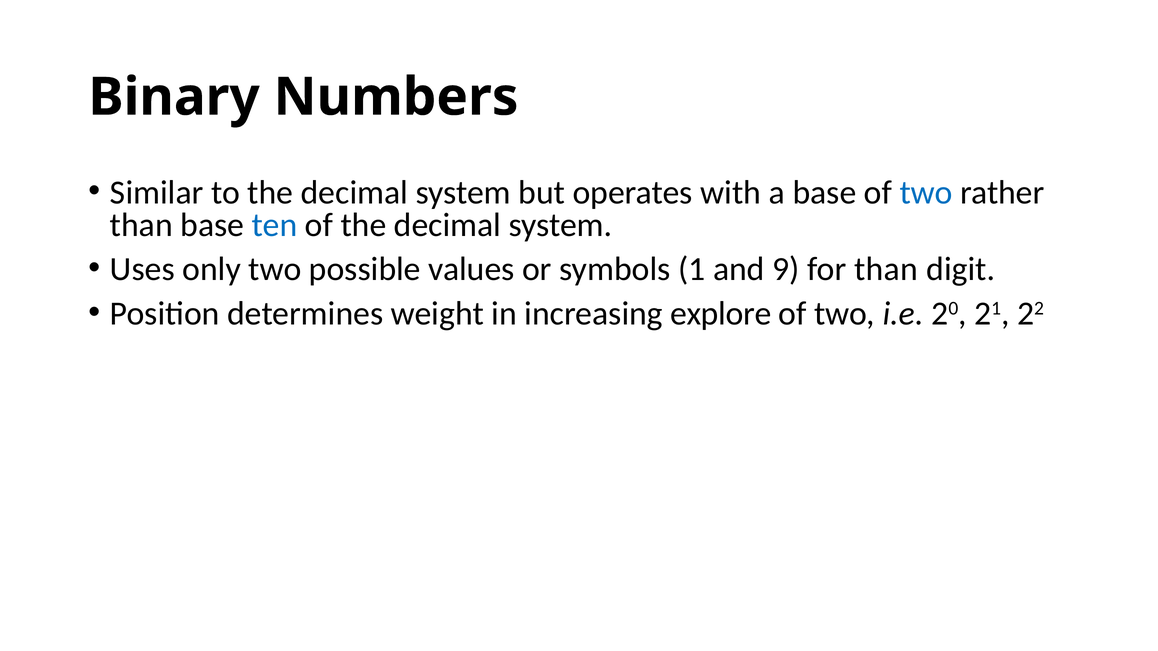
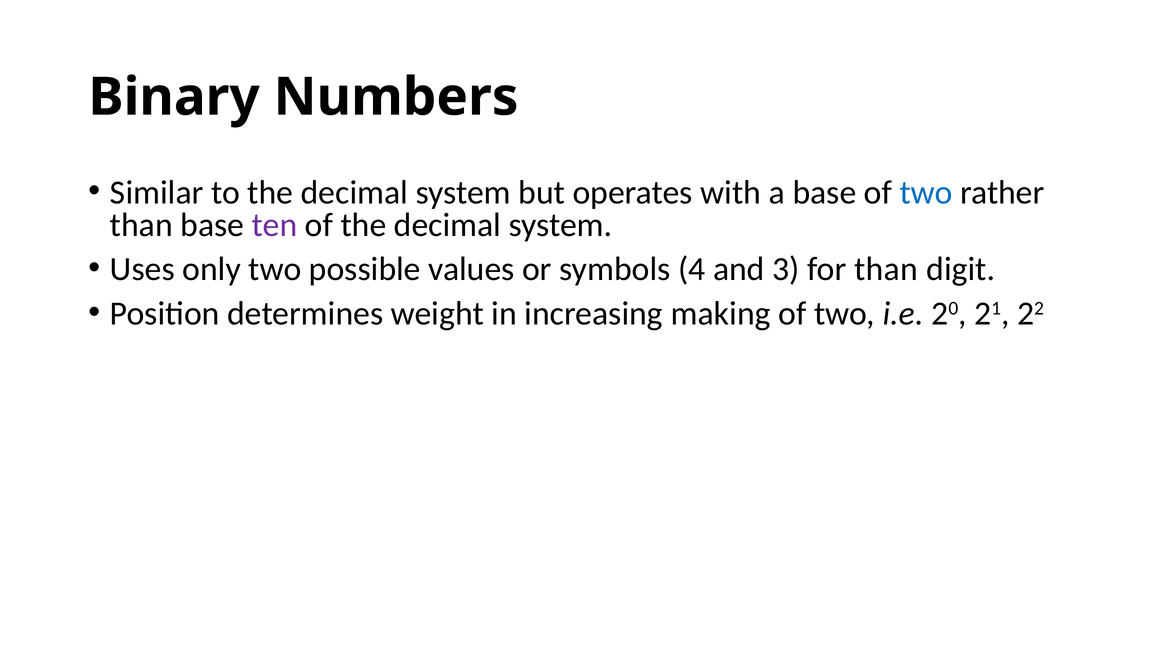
ten colour: blue -> purple
1: 1 -> 4
9: 9 -> 3
explore: explore -> making
